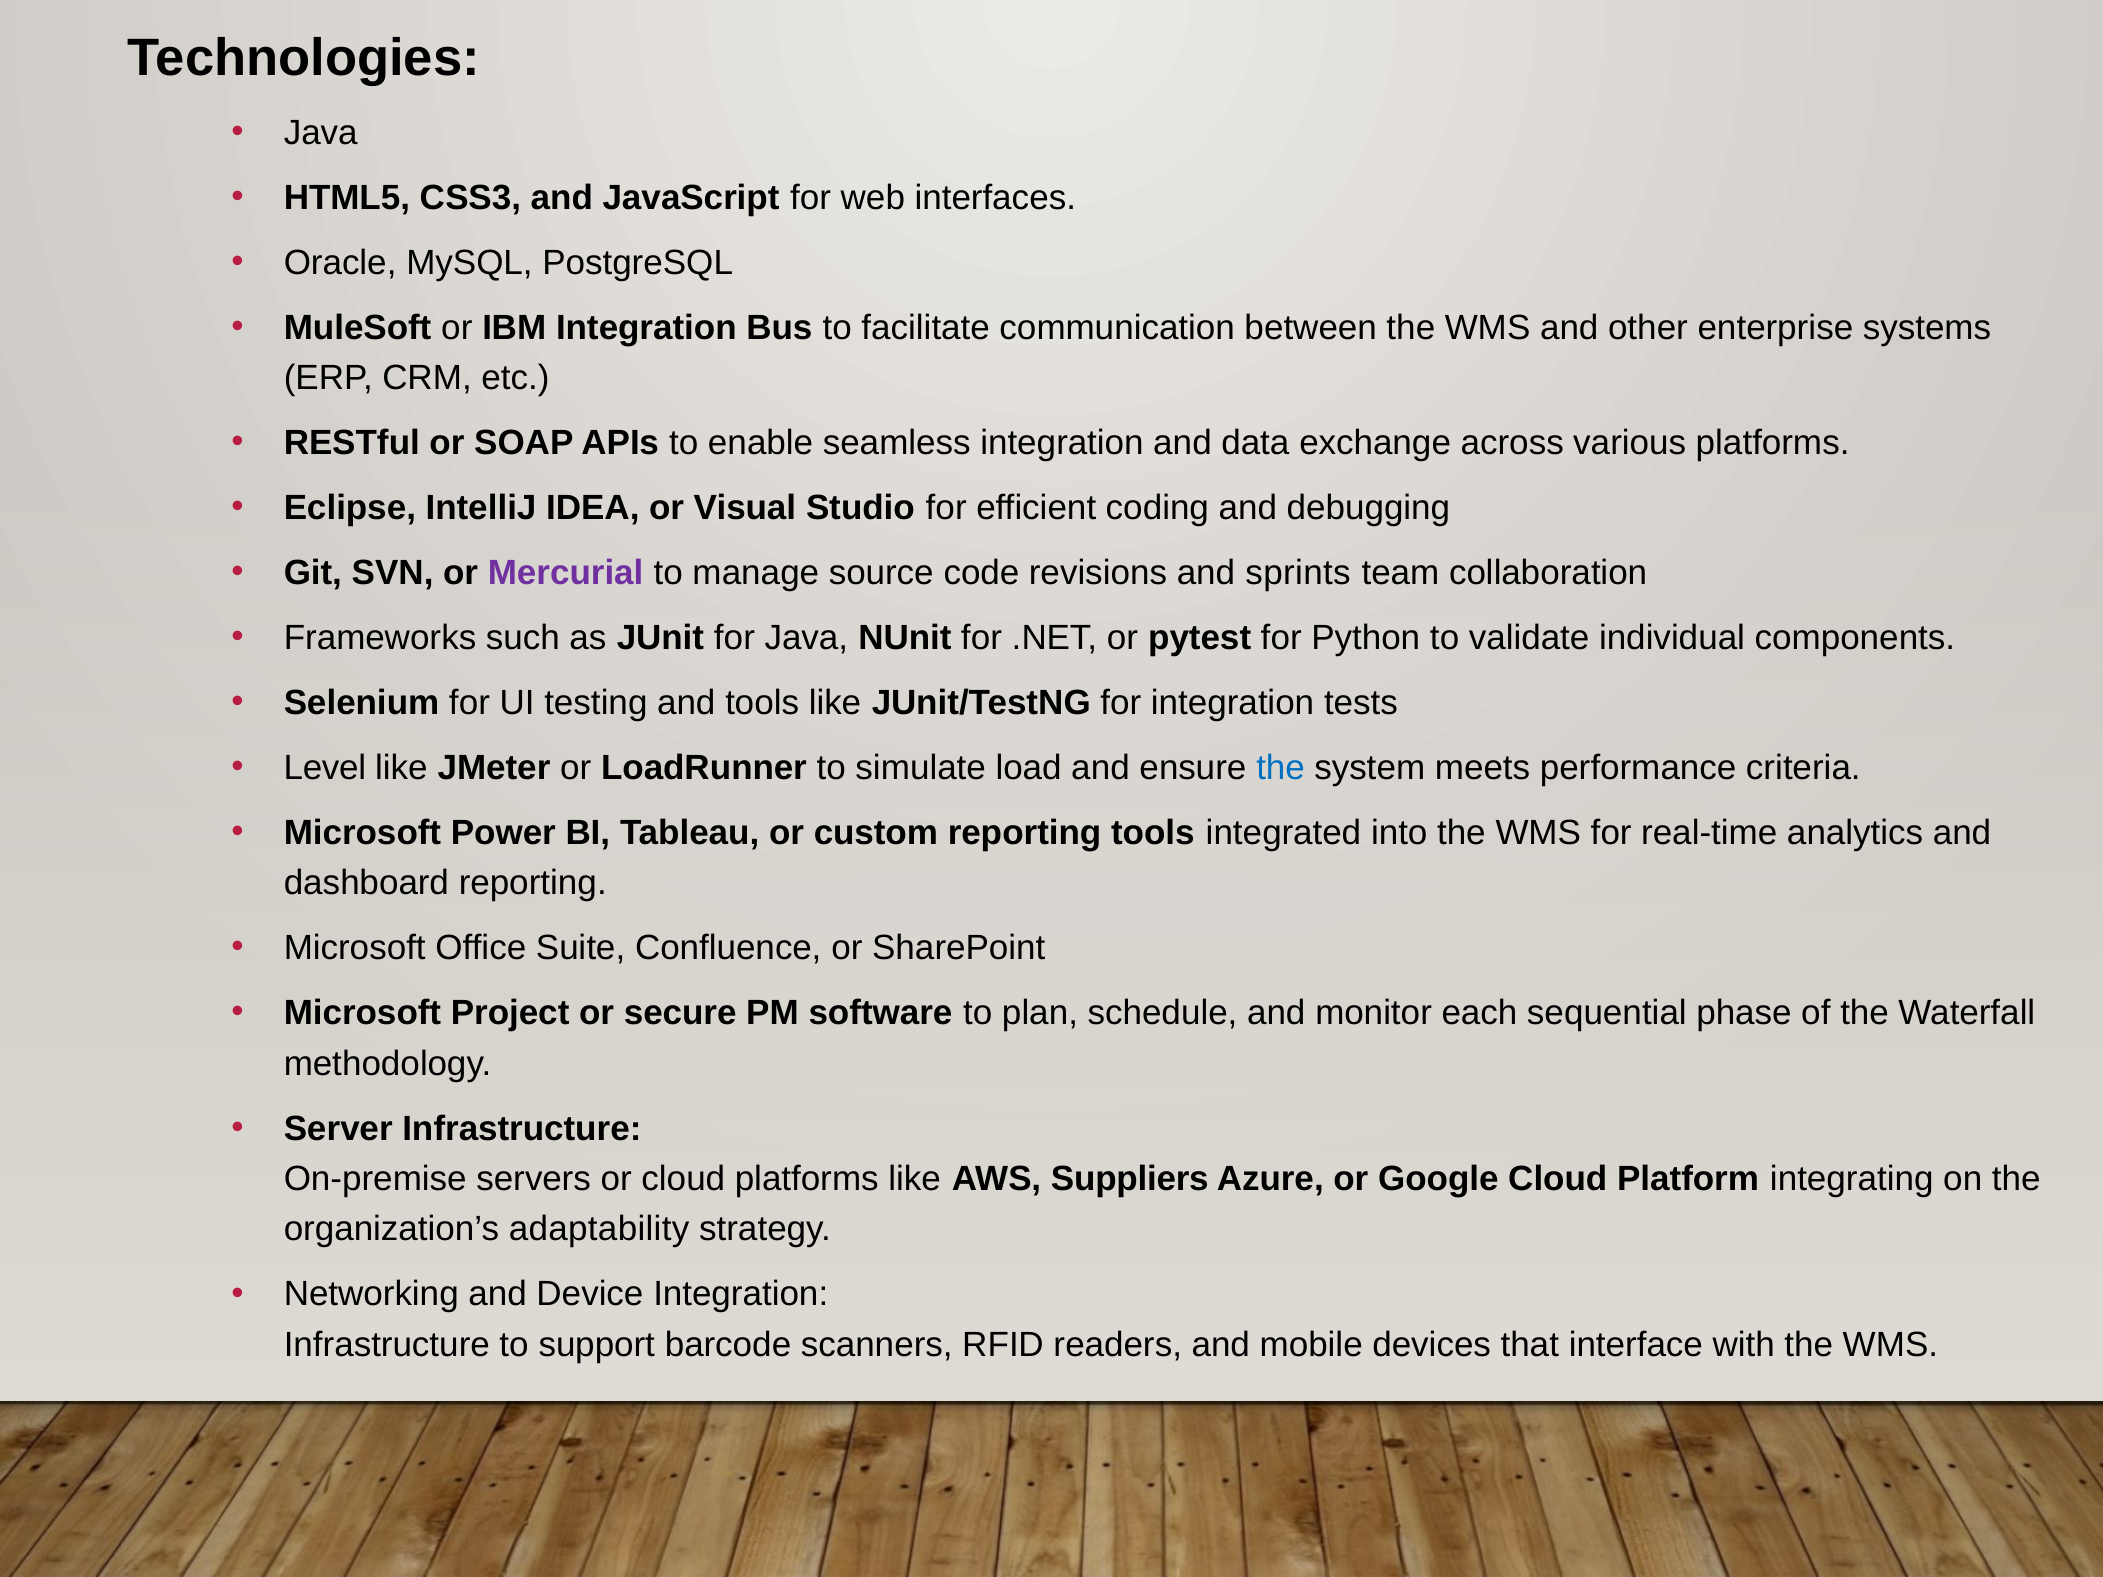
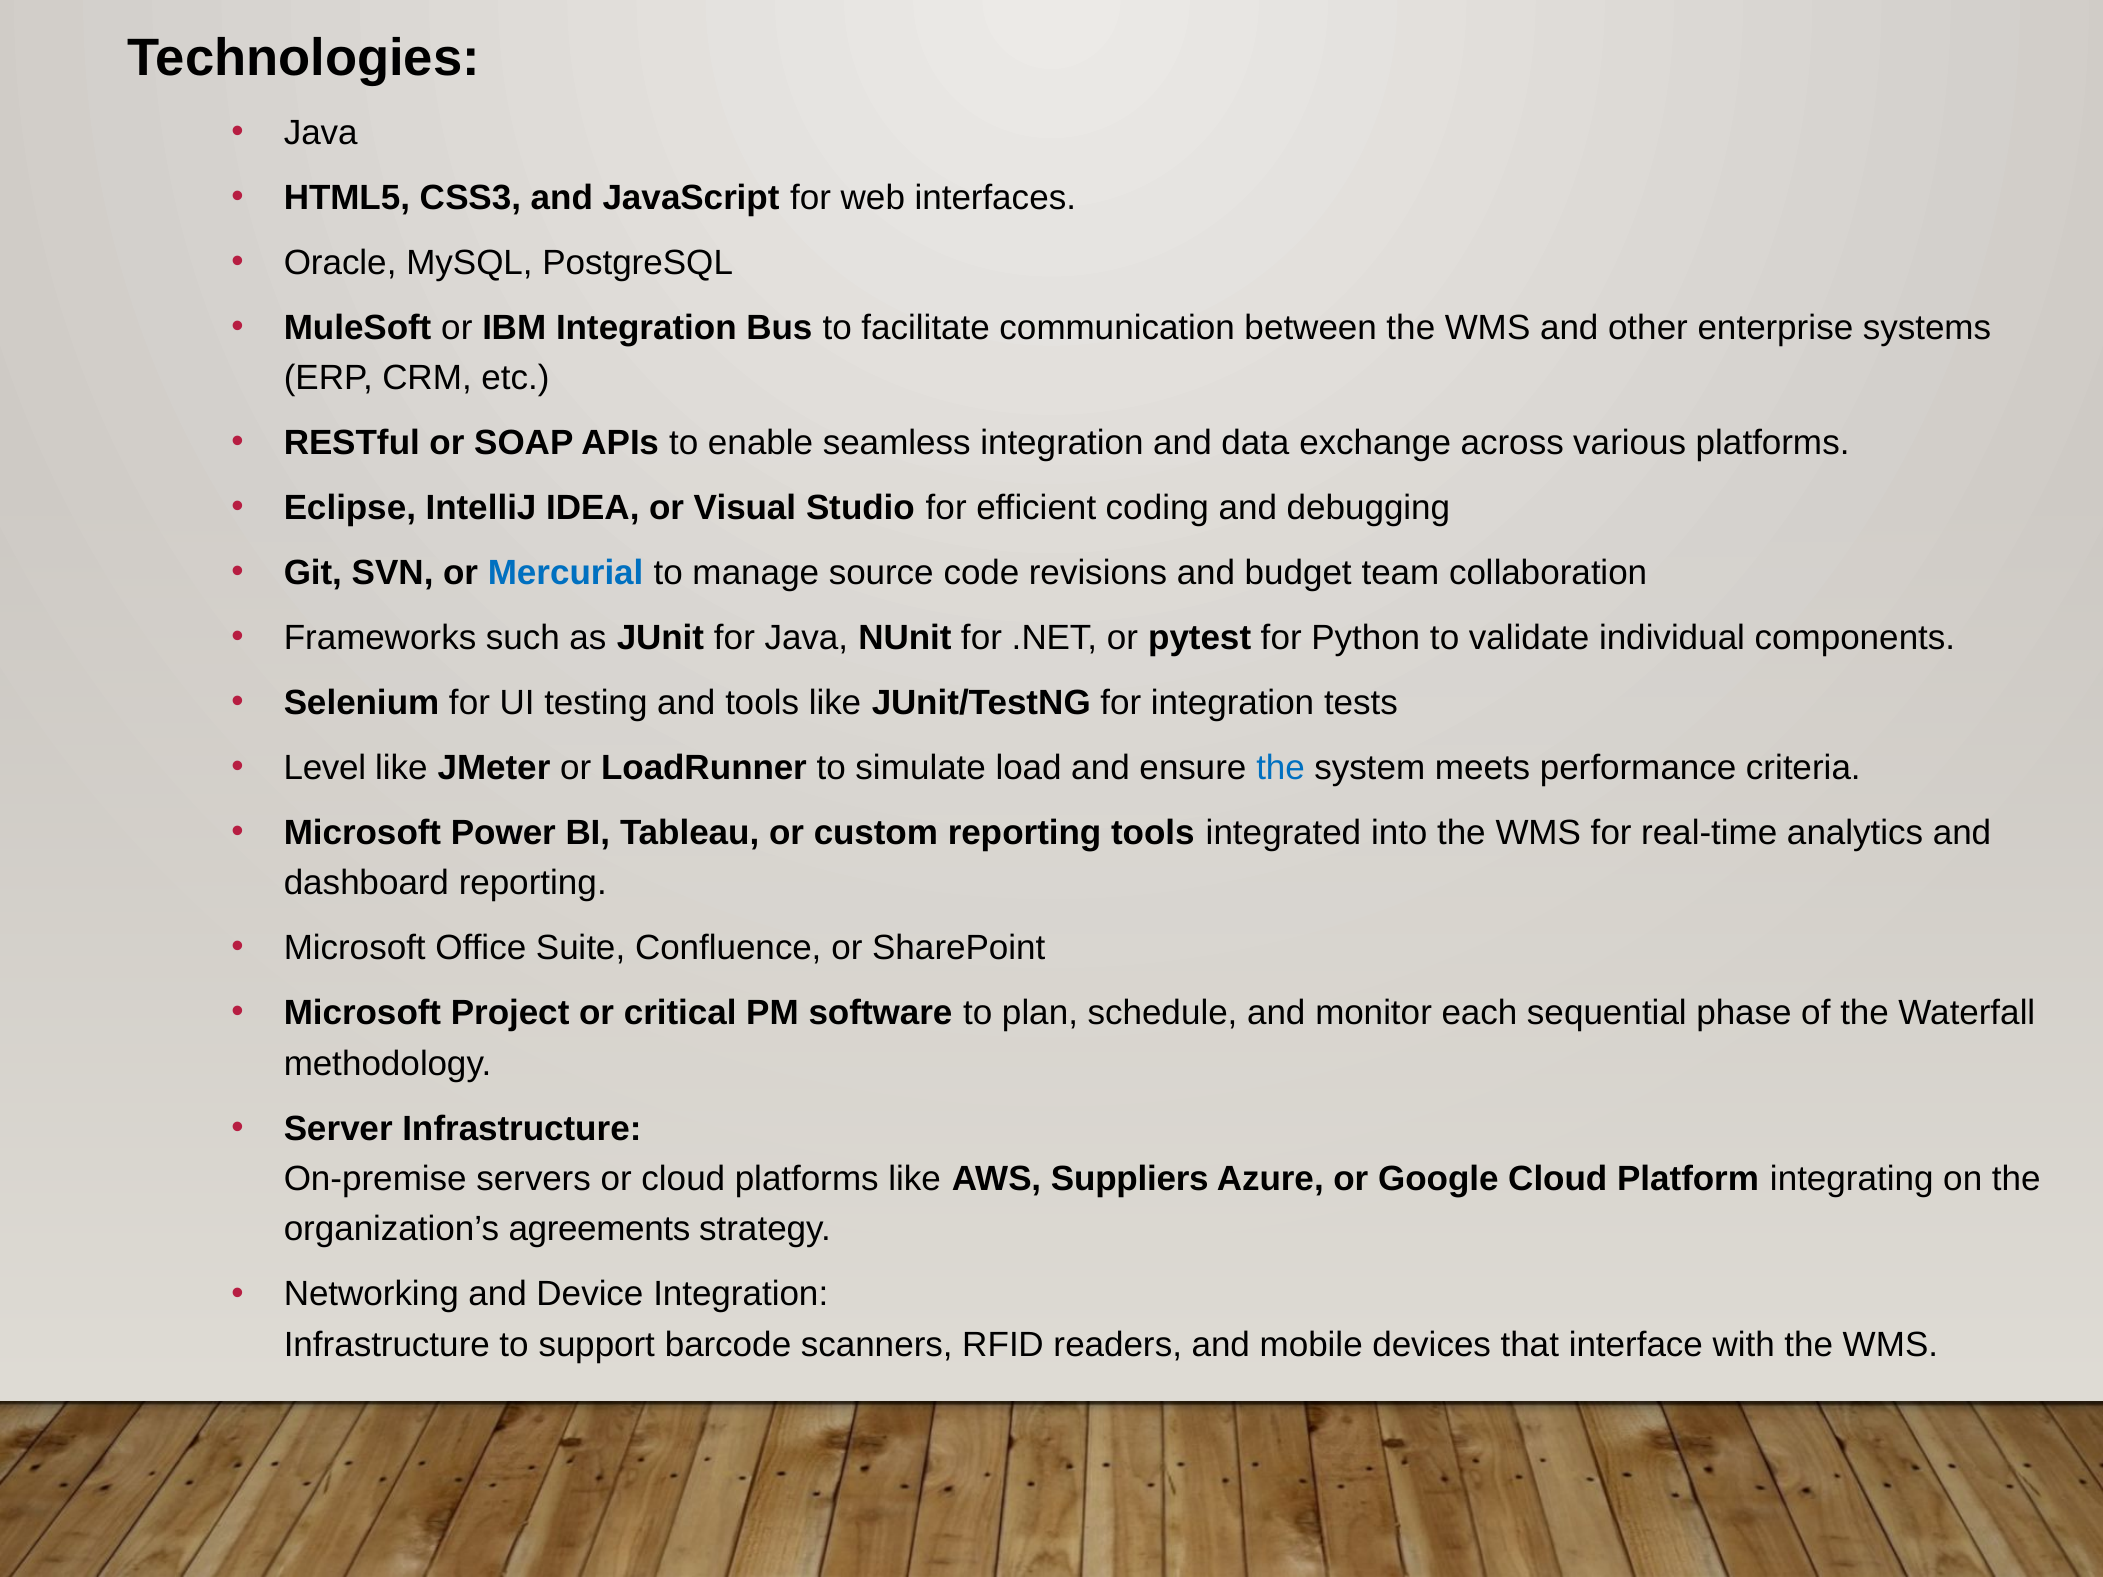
Mercurial colour: purple -> blue
sprints: sprints -> budget
secure: secure -> critical
adaptability: adaptability -> agreements
